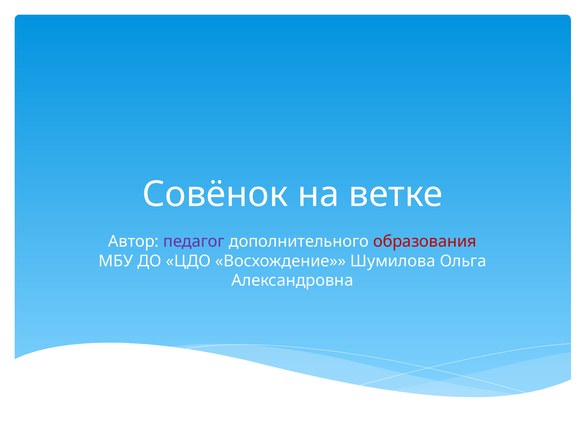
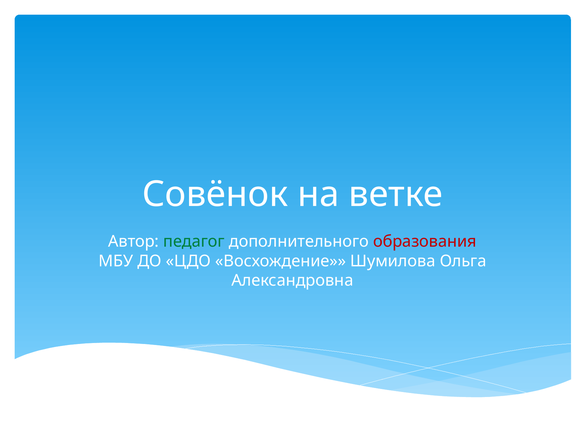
педагог colour: purple -> green
